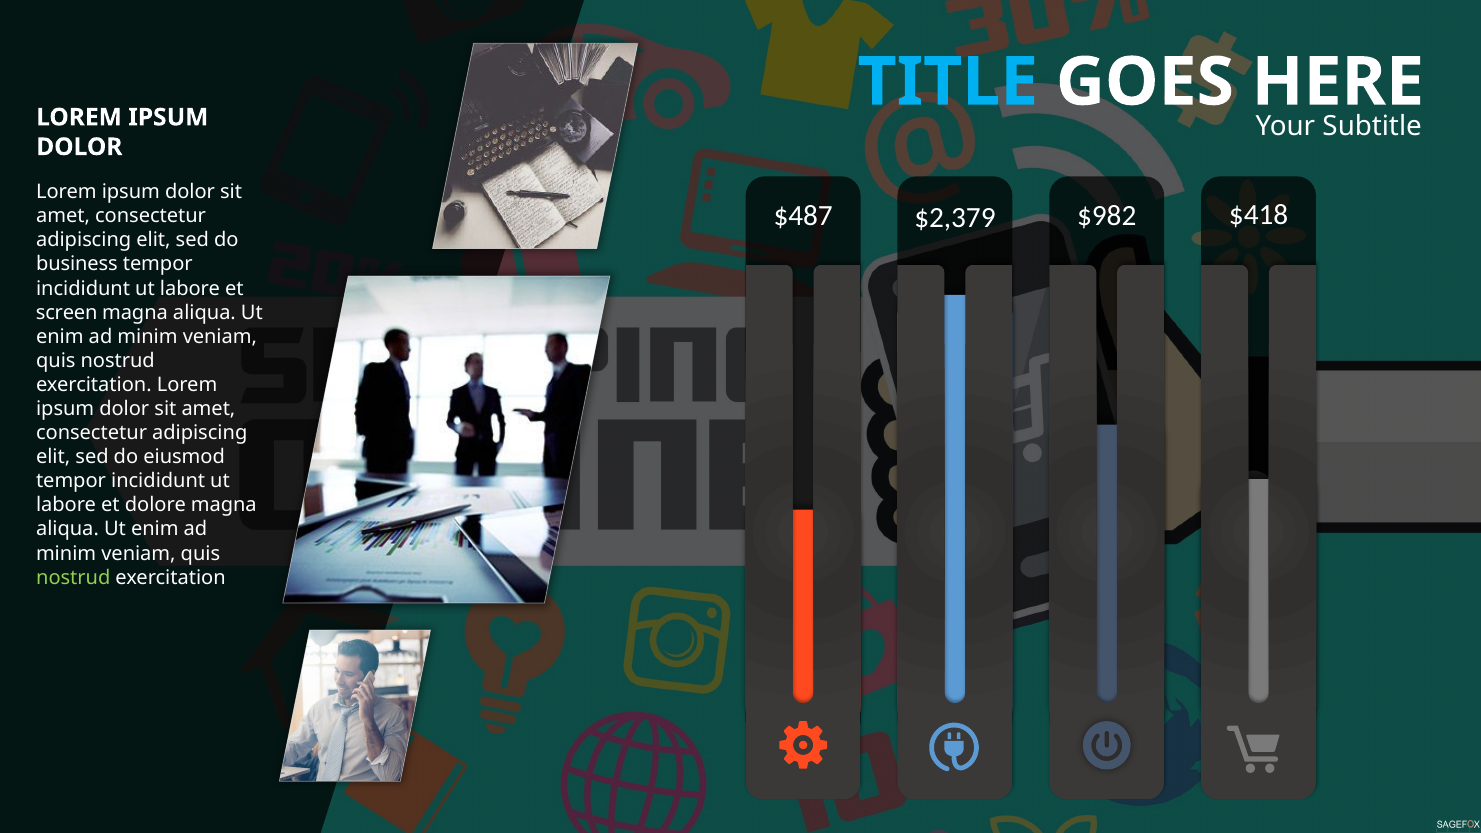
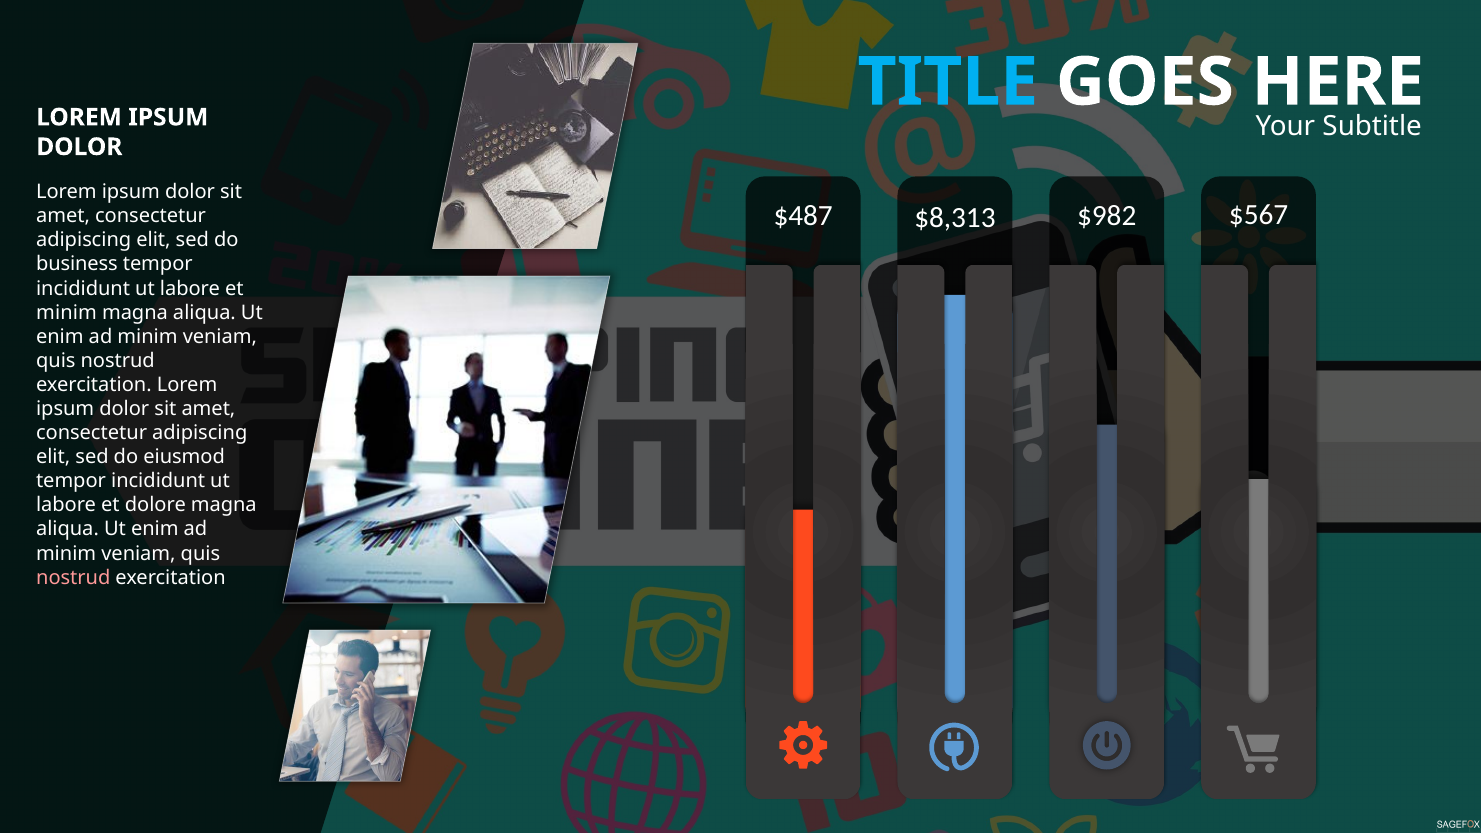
$2,379: $2,379 -> $8,313
$418: $418 -> $567
screen at (67, 313): screen -> minim
nostrud at (73, 578) colour: light green -> pink
